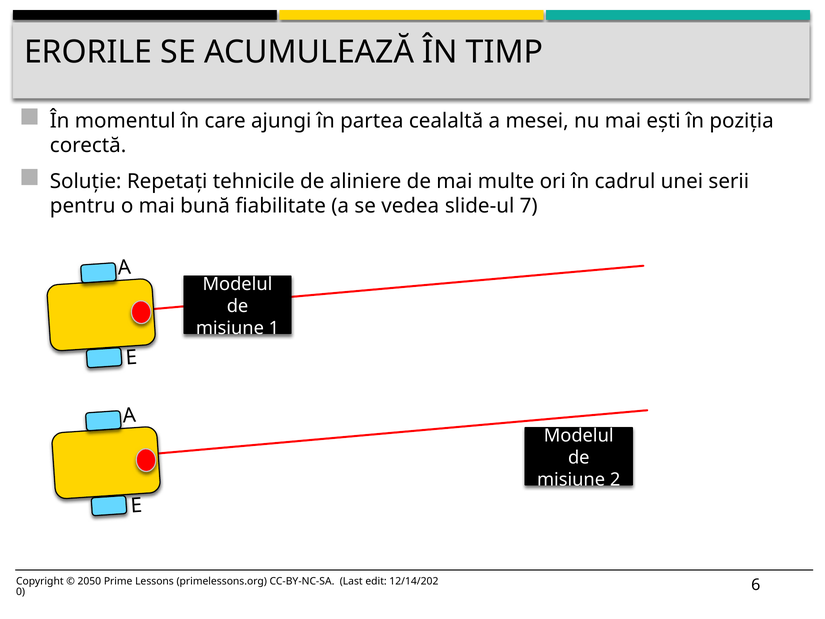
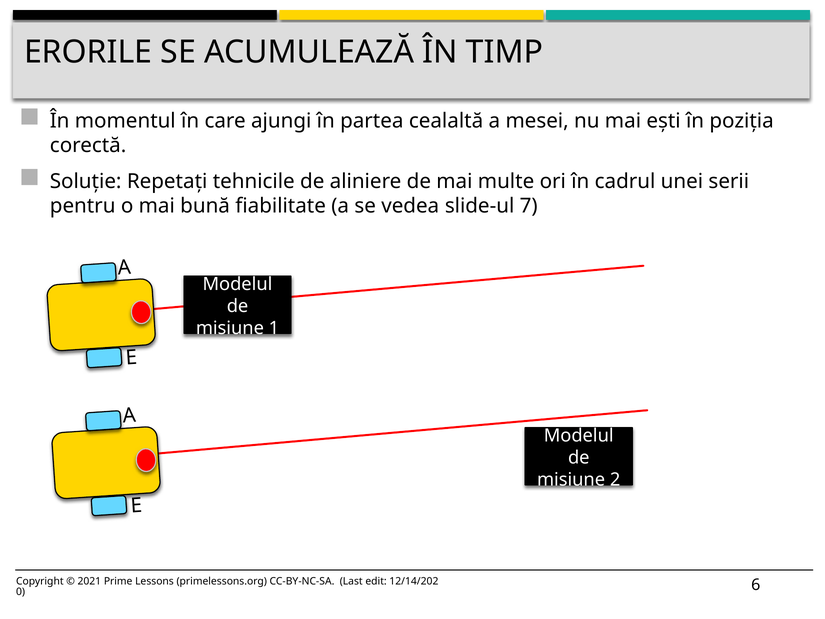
2050: 2050 -> 2021
